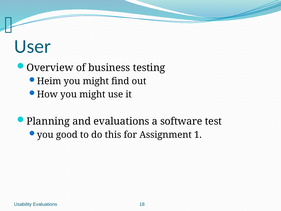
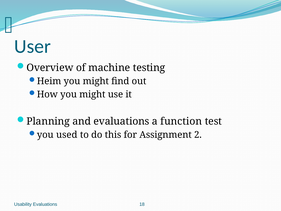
business: business -> machine
software: software -> function
good: good -> used
1: 1 -> 2
